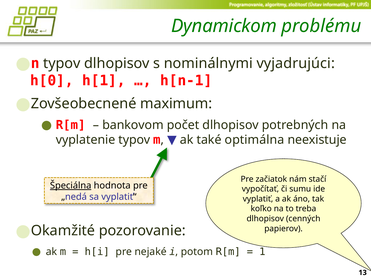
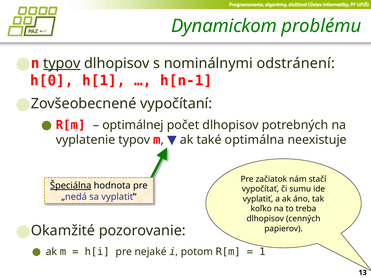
typov at (62, 63) underline: none -> present
vyjadrujúci: vyjadrujúci -> odstránení
maximum: maximum -> vypočítaní
bankovom: bankovom -> optimálnej
